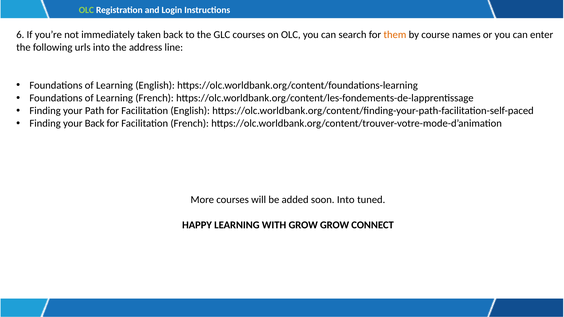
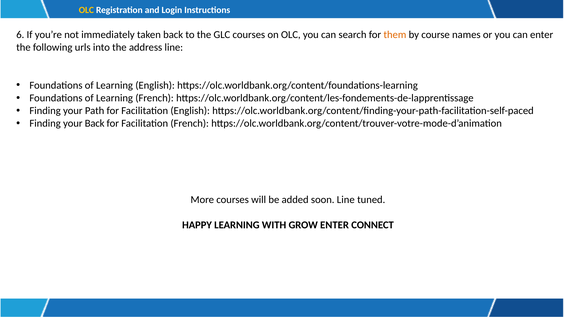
OLC at (86, 10) colour: light green -> yellow
soon Into: Into -> Line
GROW GROW: GROW -> ENTER
